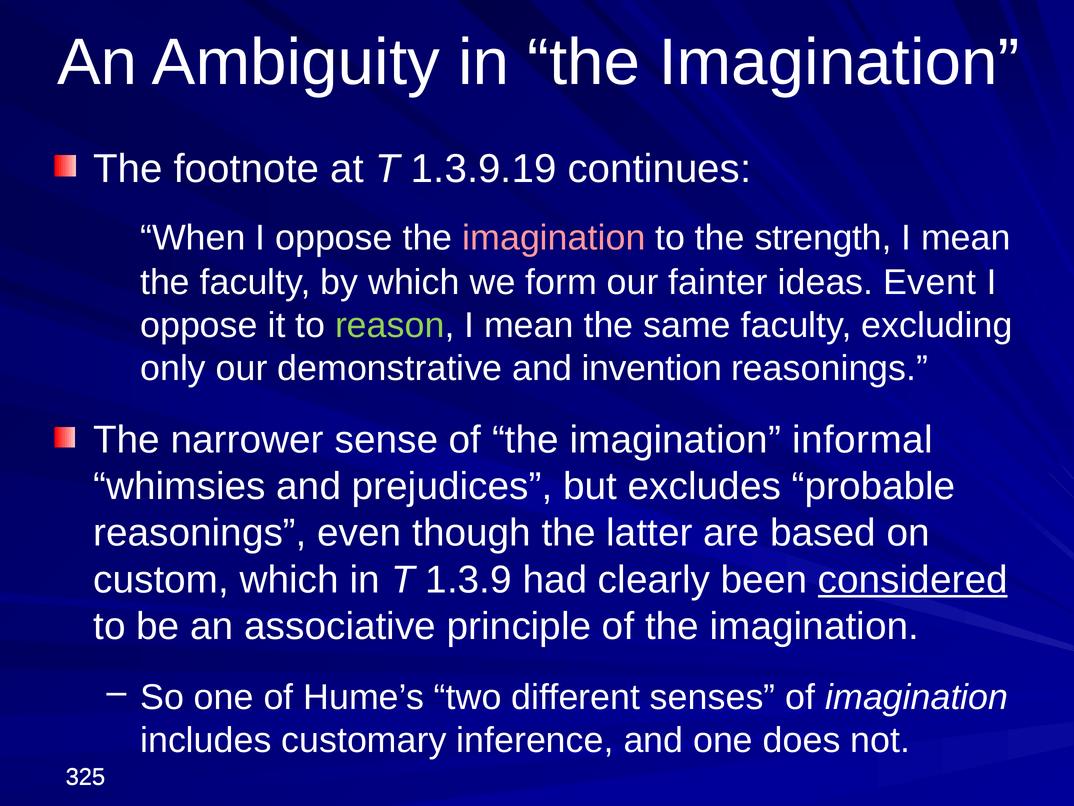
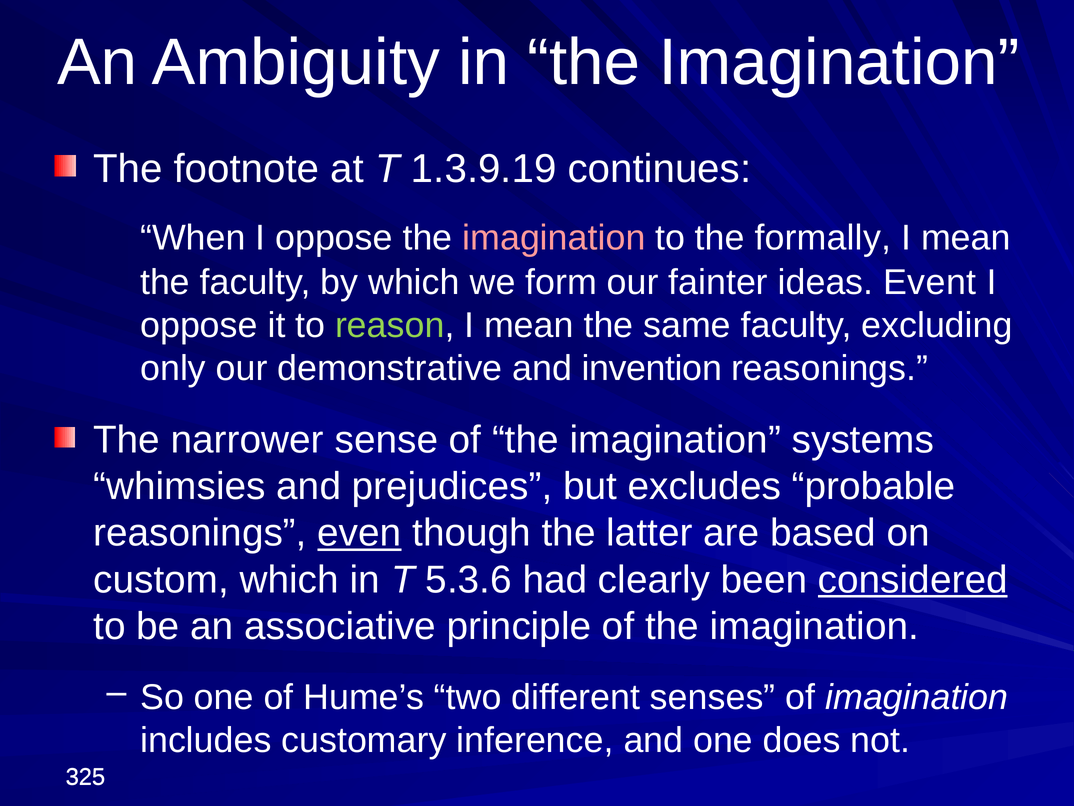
strength: strength -> formally
informal: informal -> systems
even underline: none -> present
1.3.9: 1.3.9 -> 5.3.6
